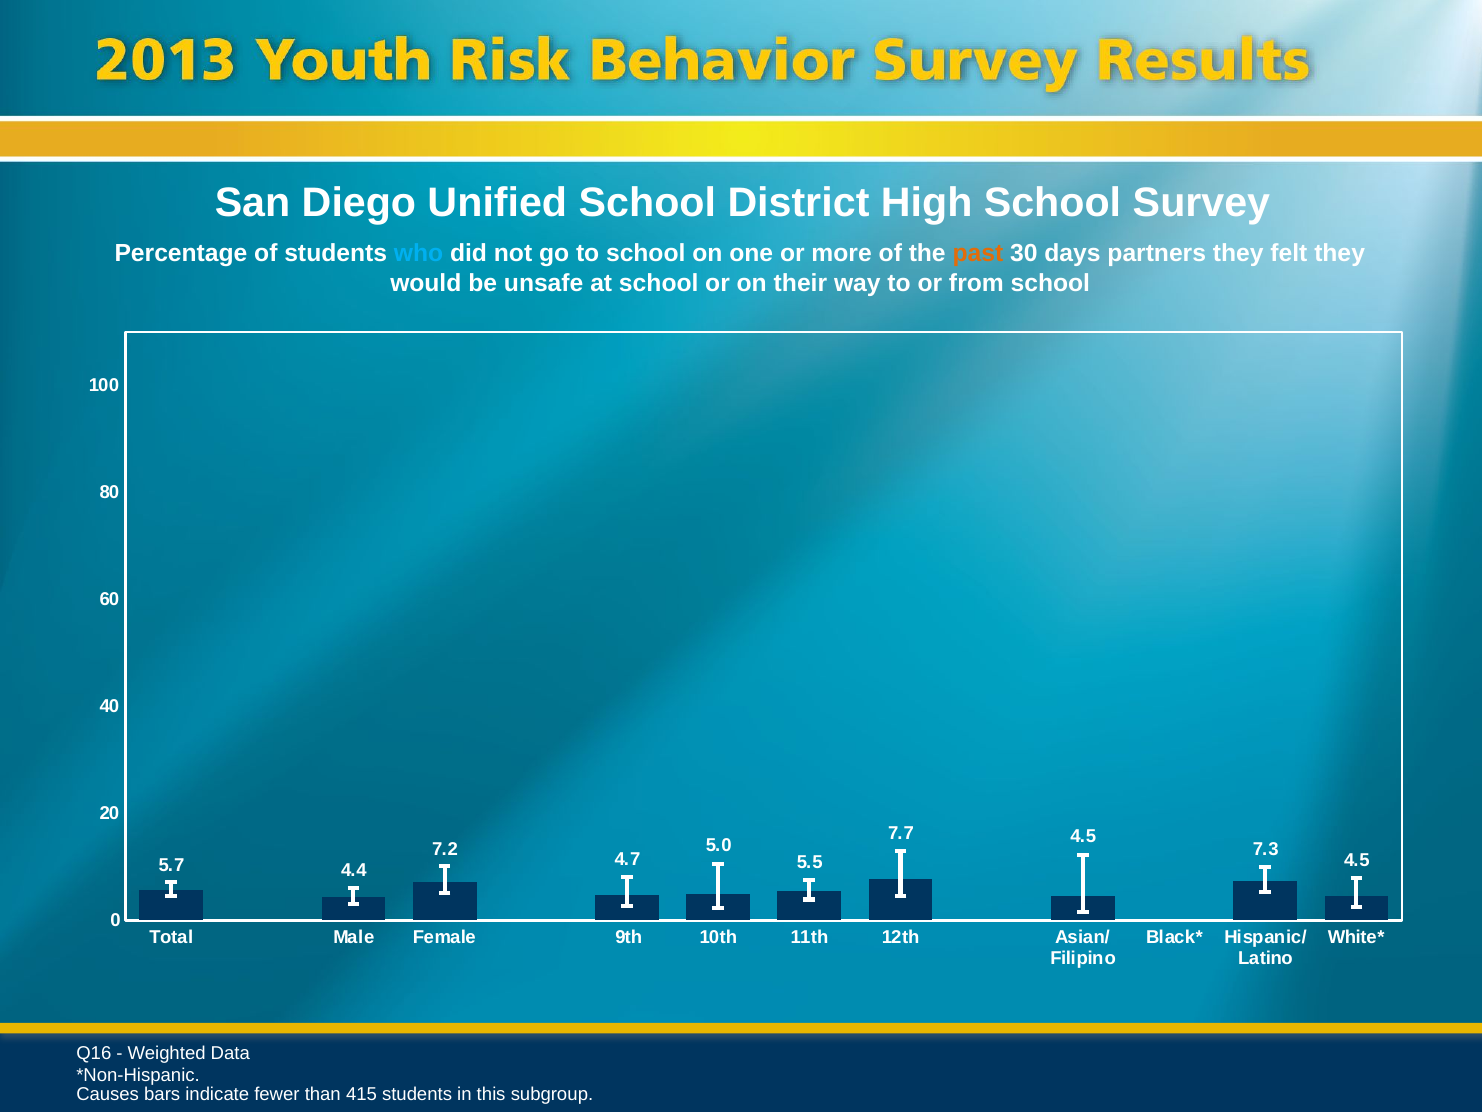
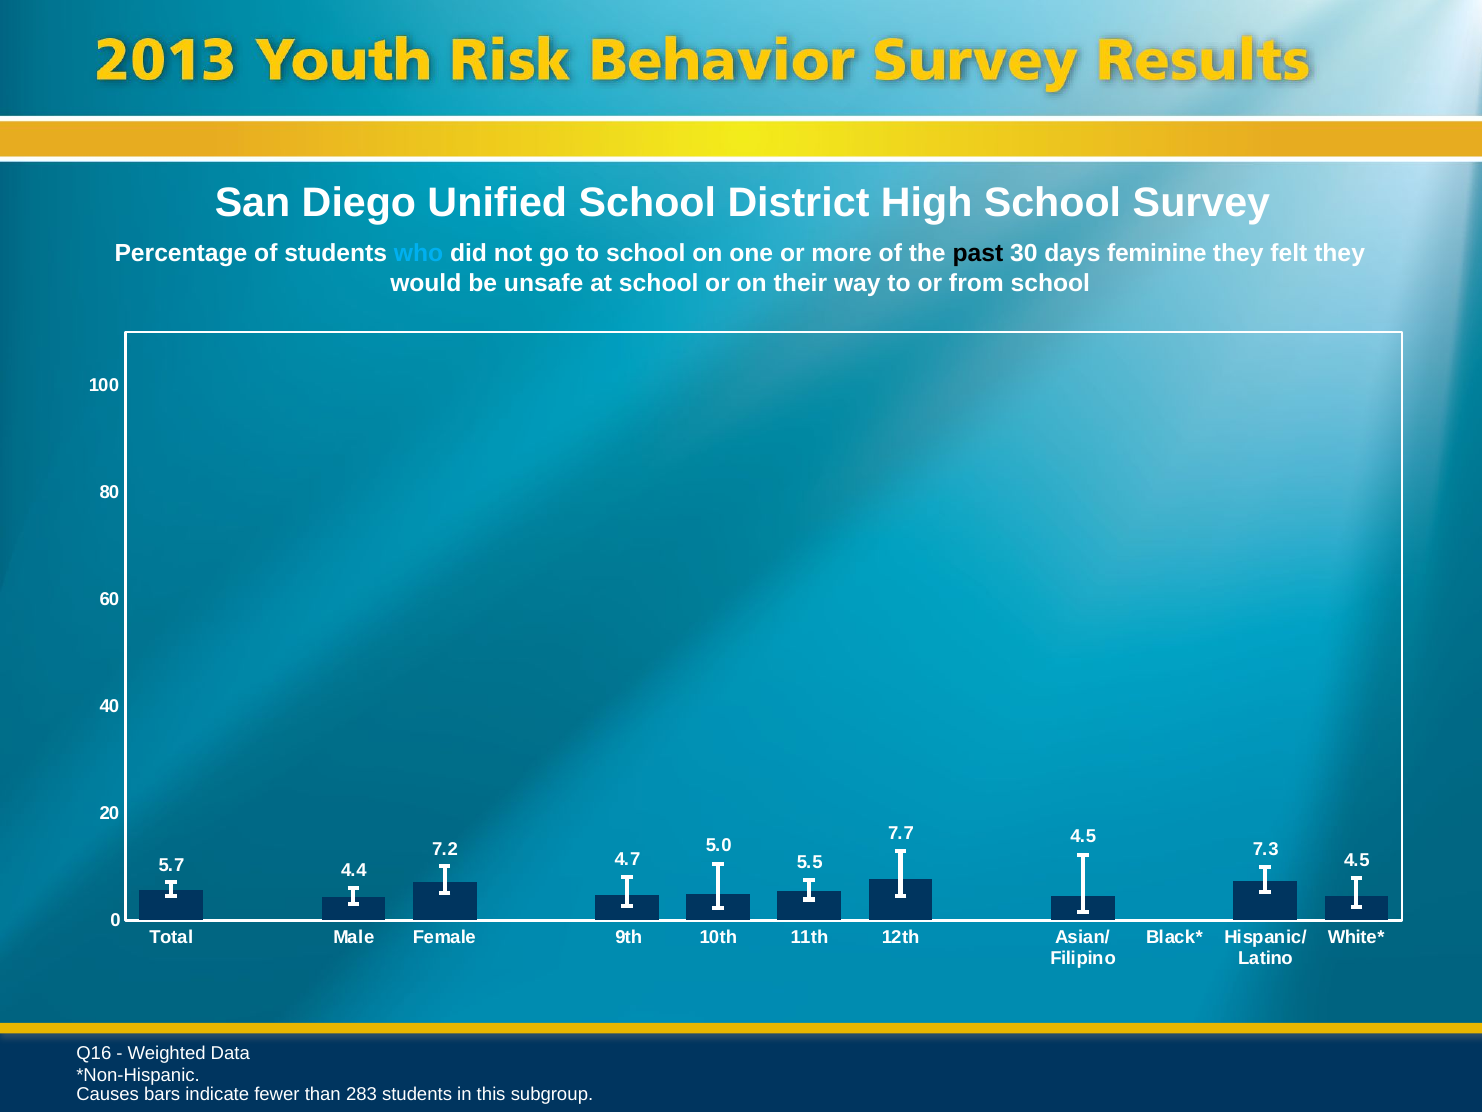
past colour: orange -> black
partners: partners -> feminine
415: 415 -> 283
